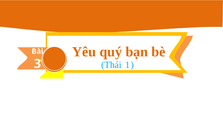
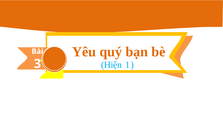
Thái: Thái -> Hiện
